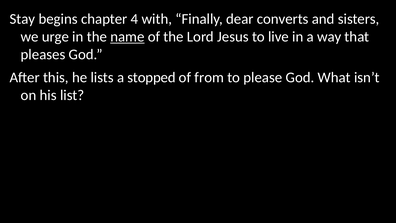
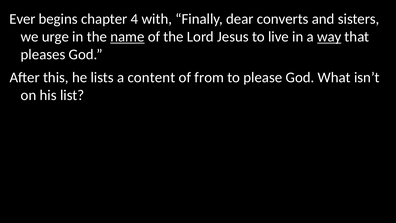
Stay: Stay -> Ever
way underline: none -> present
stopped: stopped -> content
